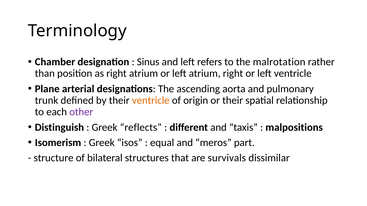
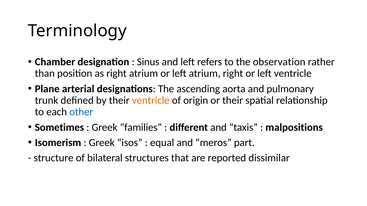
malrotation: malrotation -> observation
other colour: purple -> blue
Distinguish: Distinguish -> Sometimes
reflects: reflects -> families
survivals: survivals -> reported
